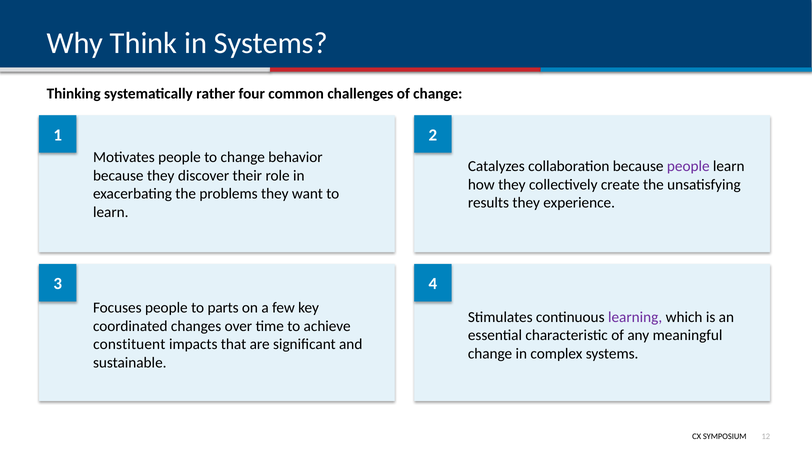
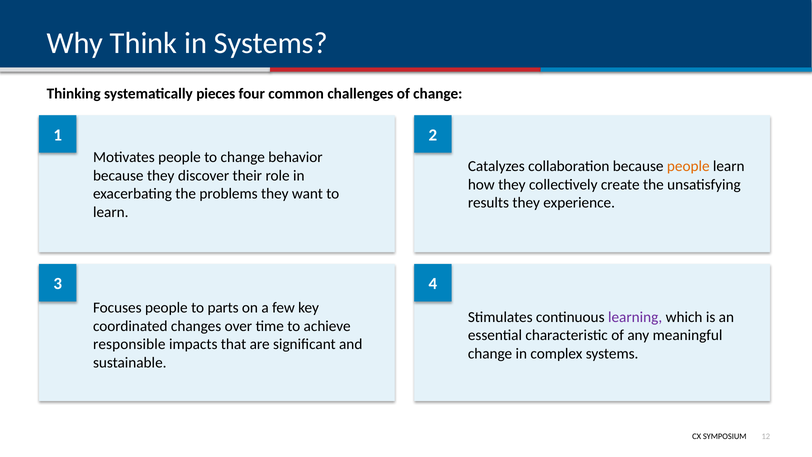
rather: rather -> pieces
people at (688, 166) colour: purple -> orange
constituent: constituent -> responsible
